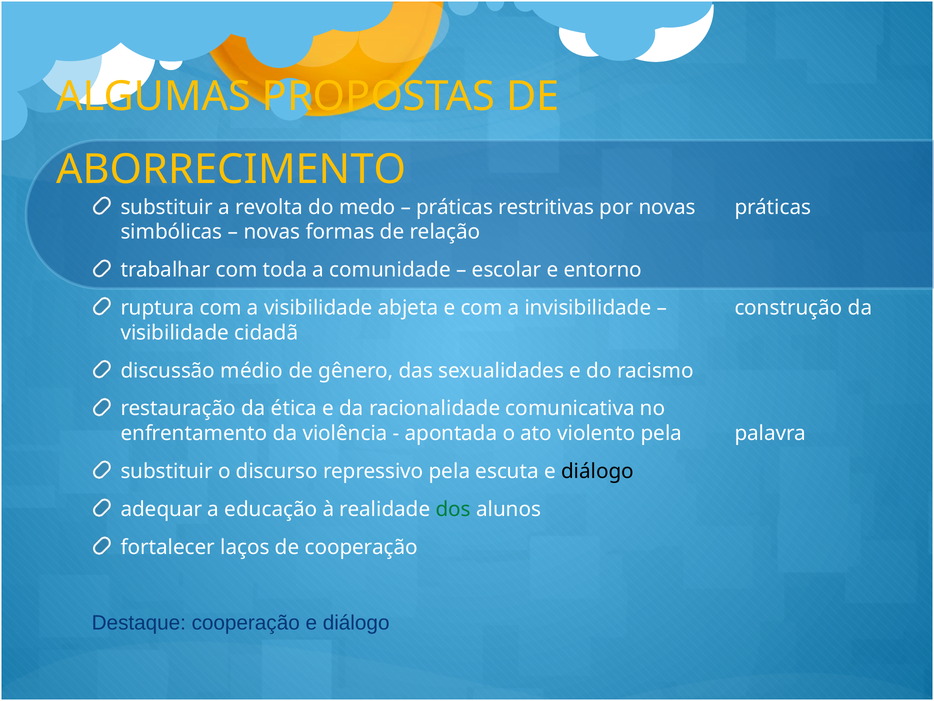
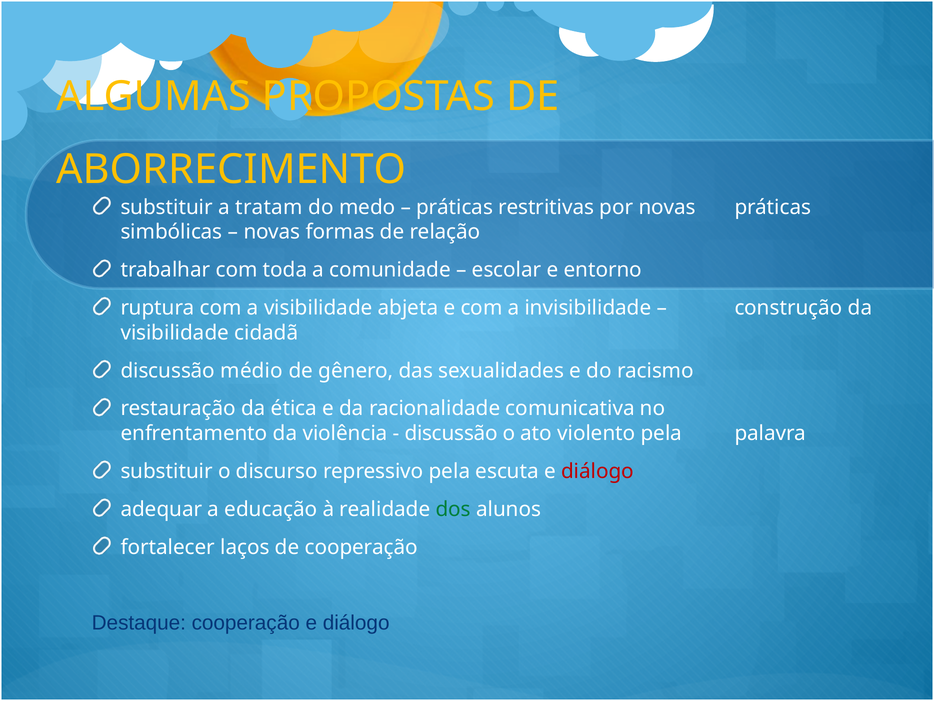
revolta: revolta -> tratam
apontada at (451, 433): apontada -> discussão
diálogo at (598, 471) colour: black -> red
